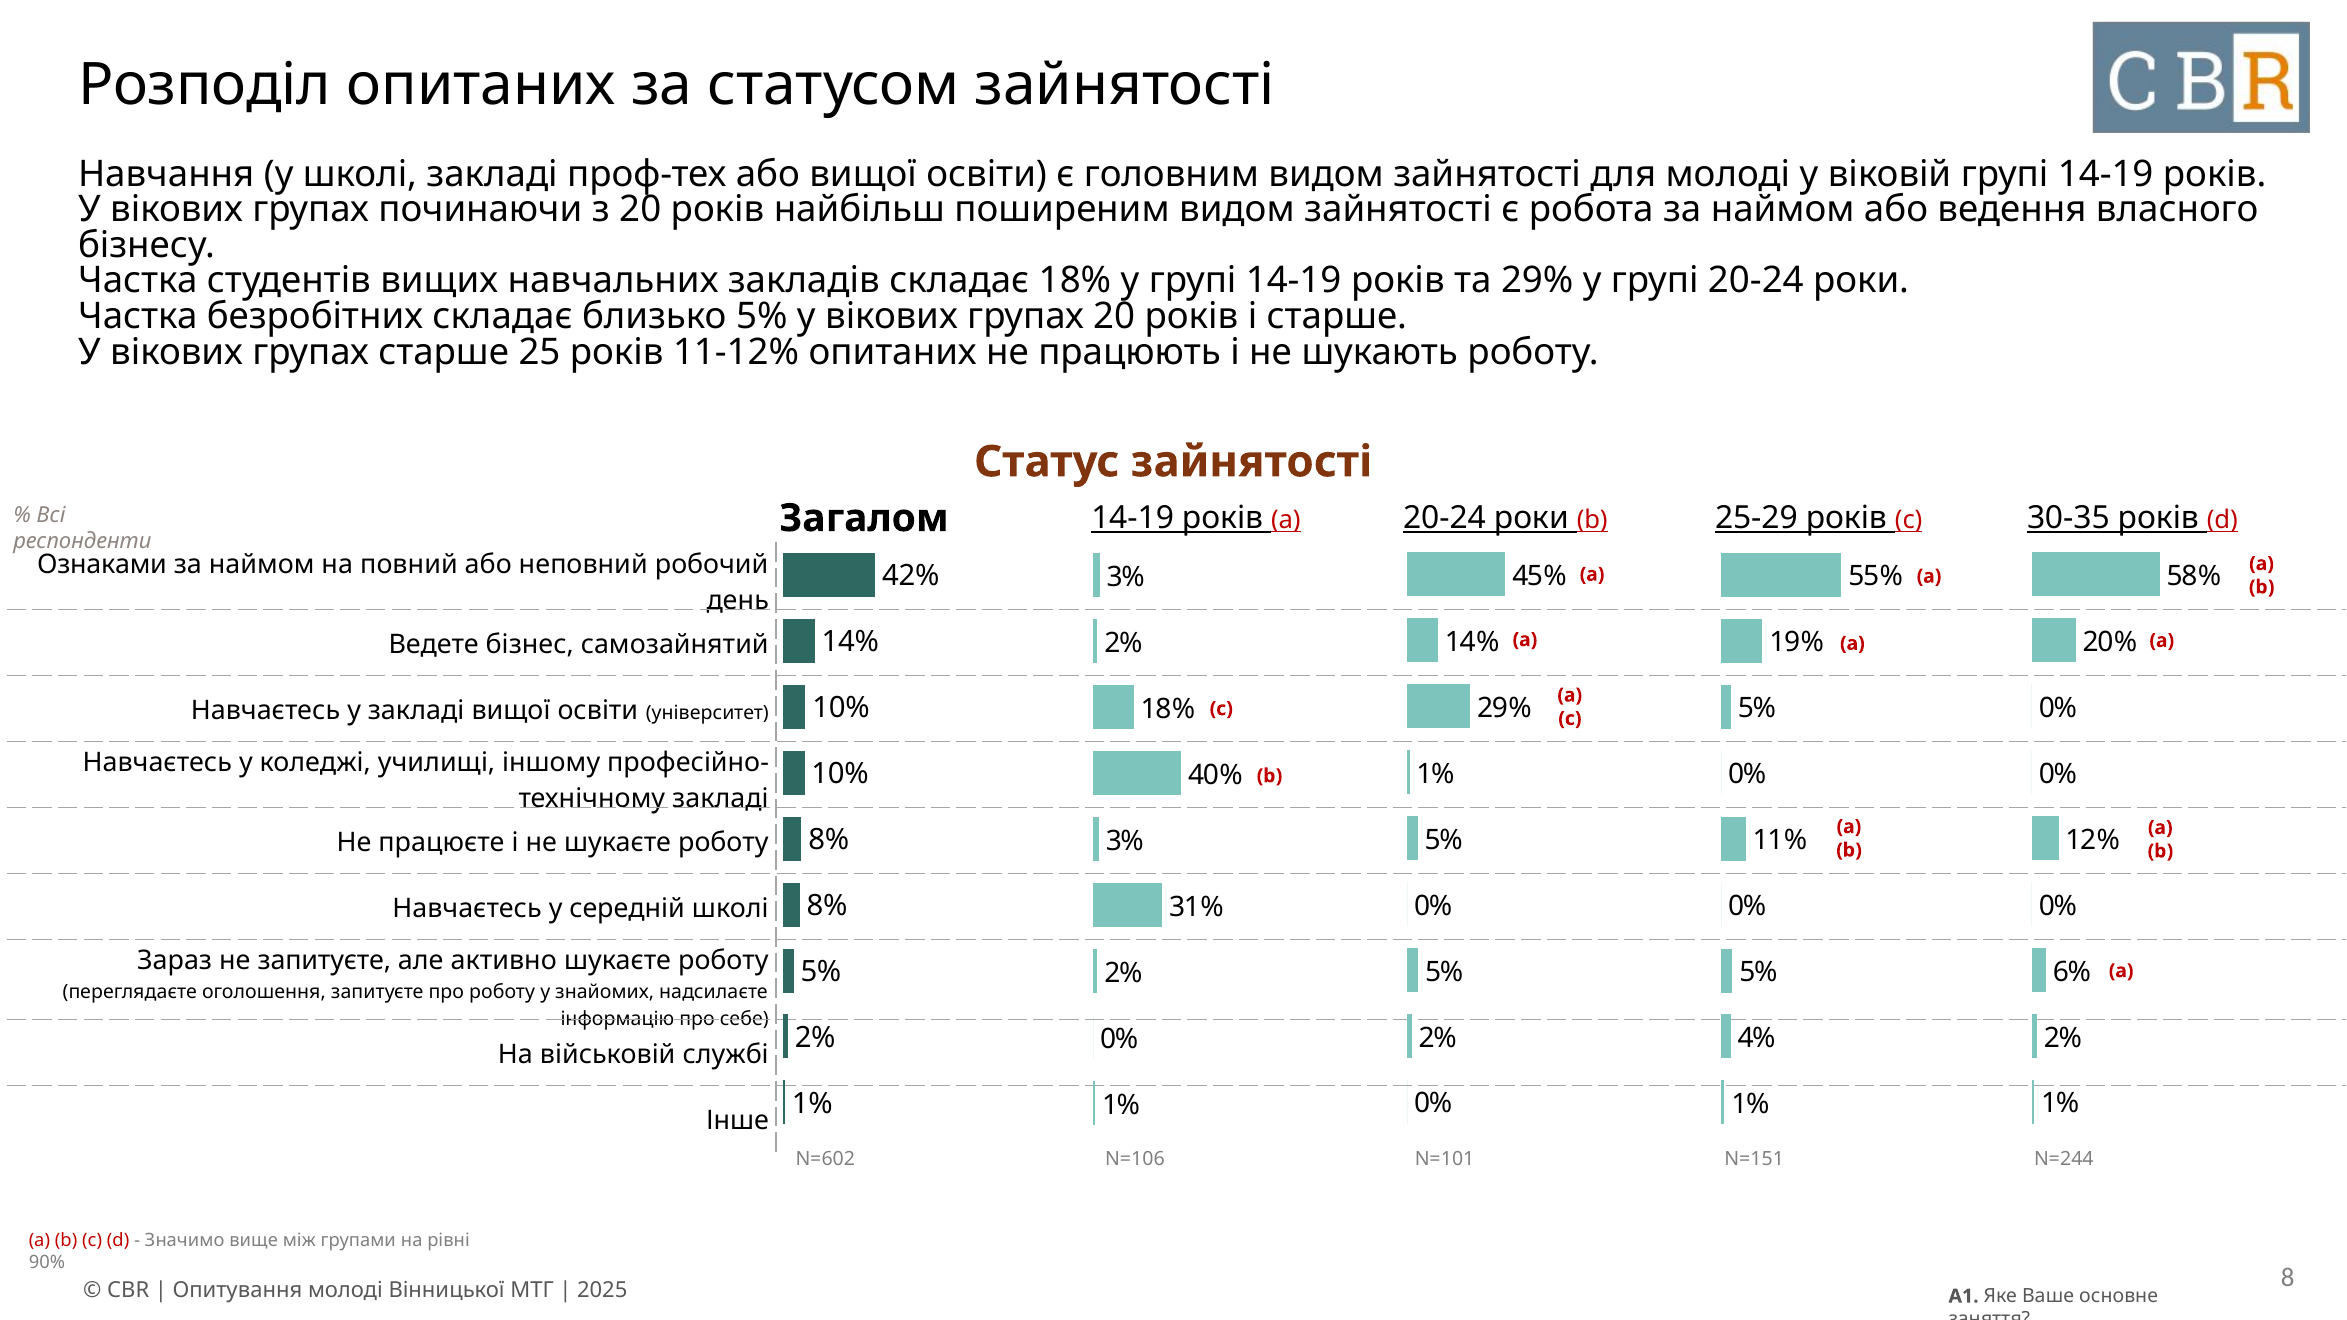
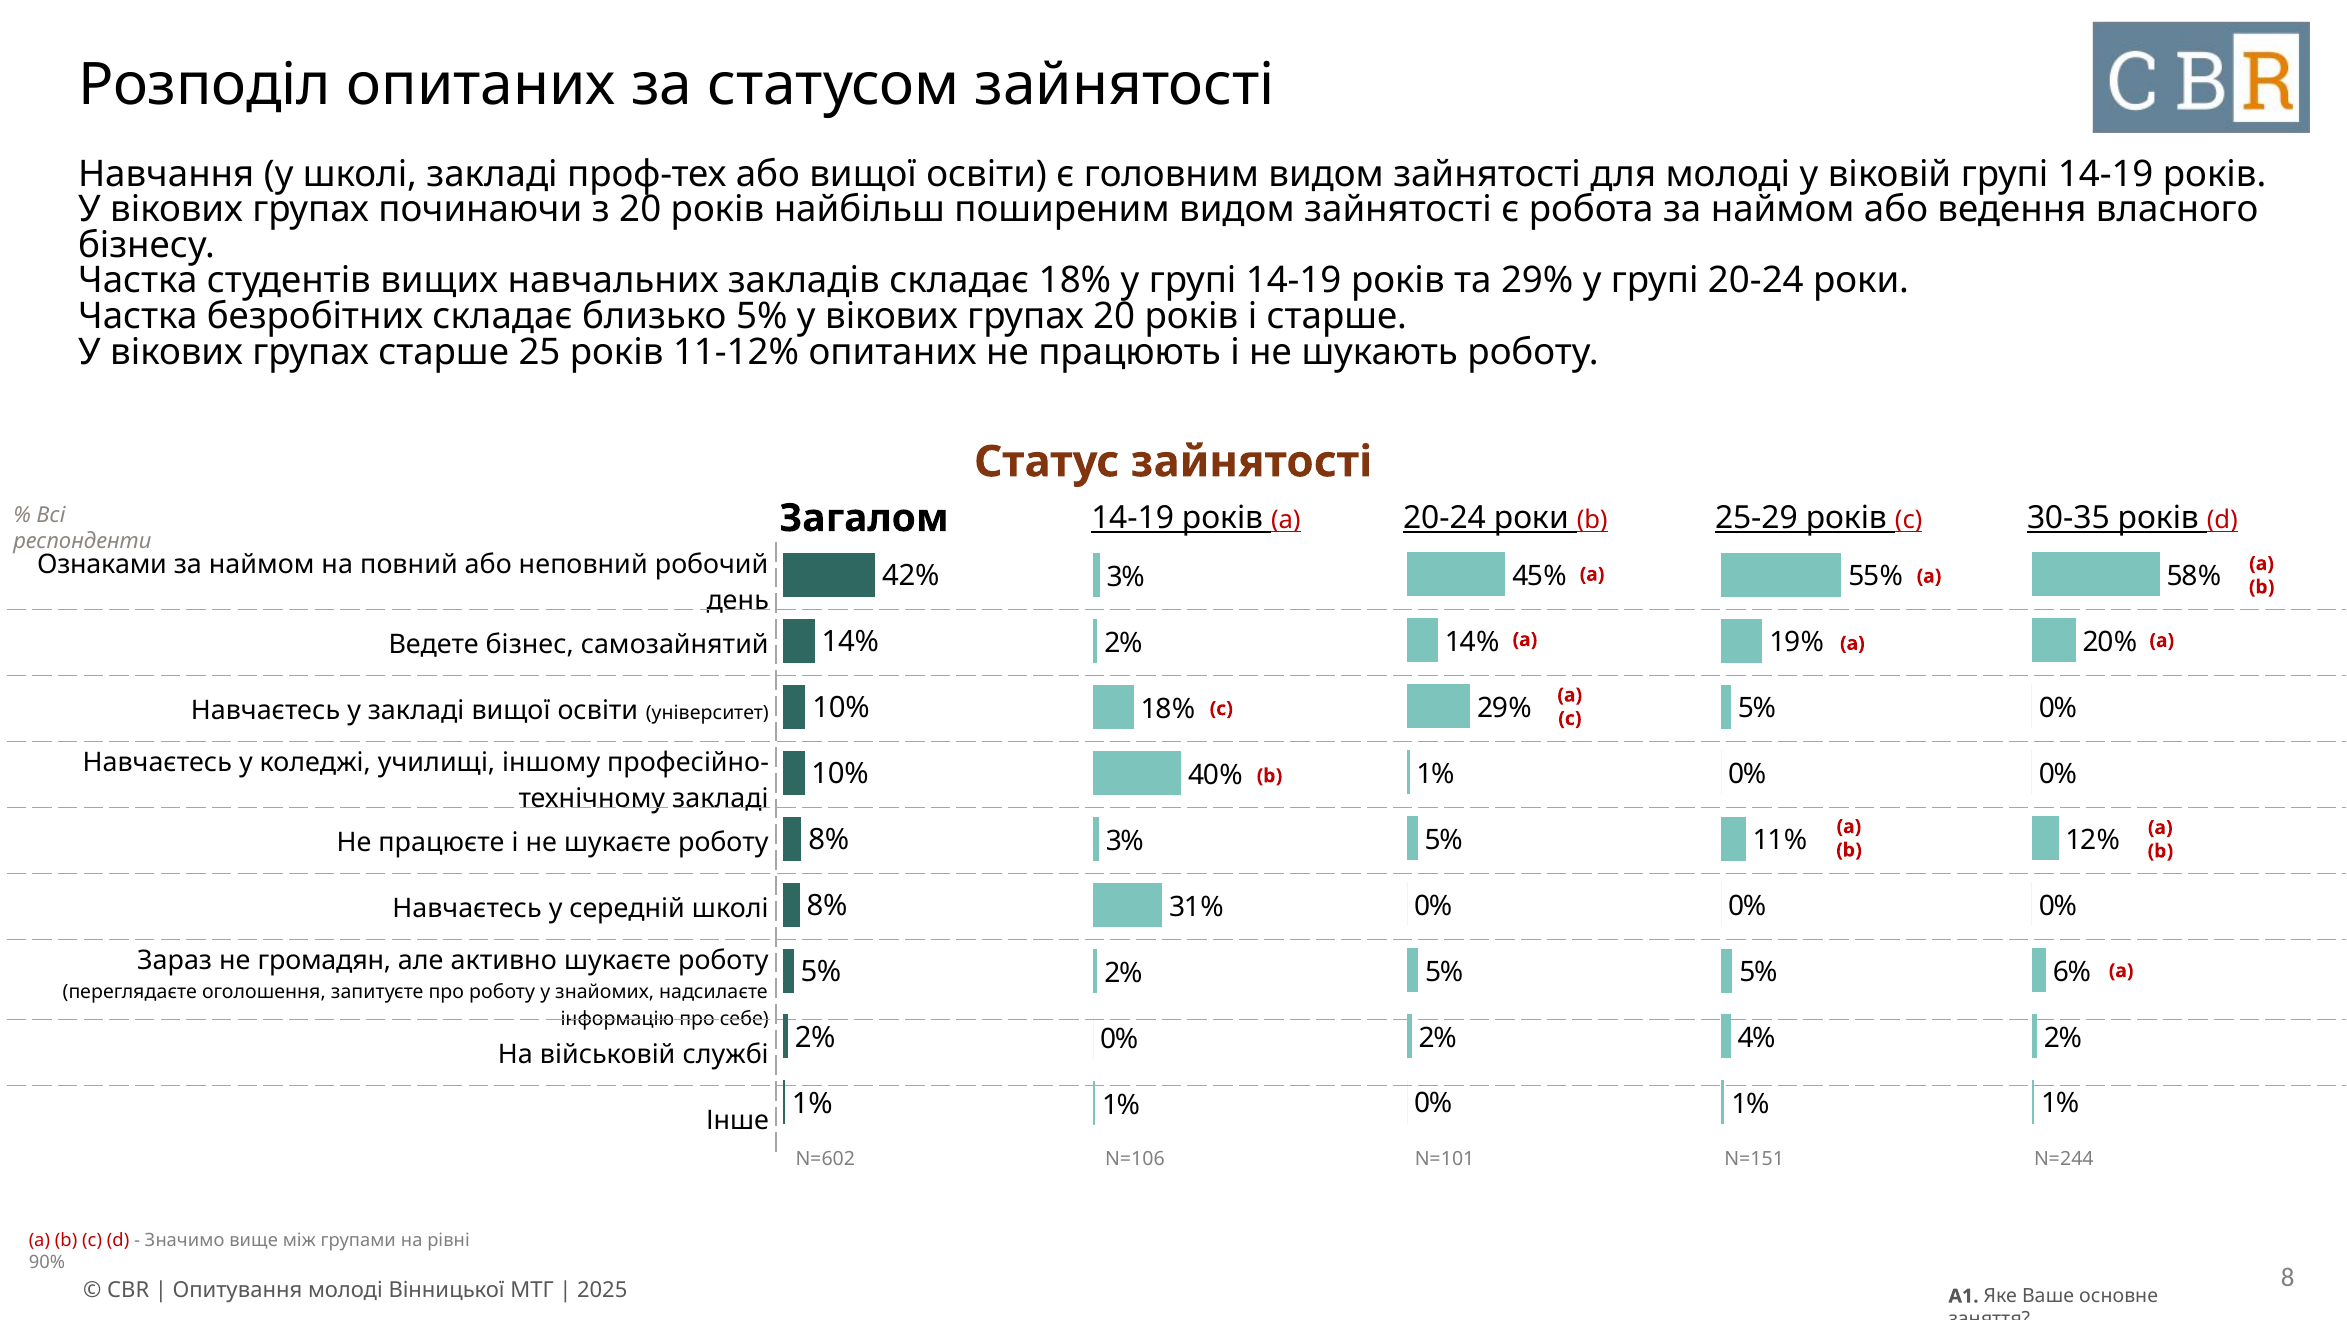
не запитуєте: запитуєте -> громадян
